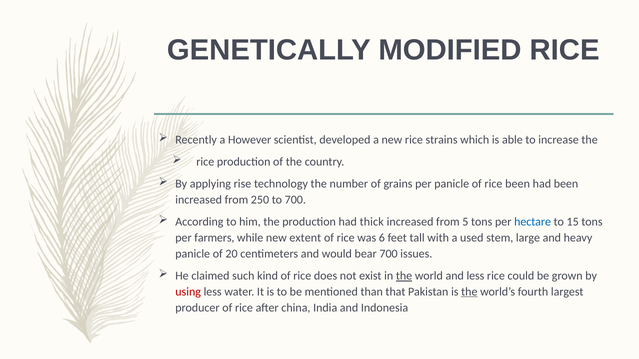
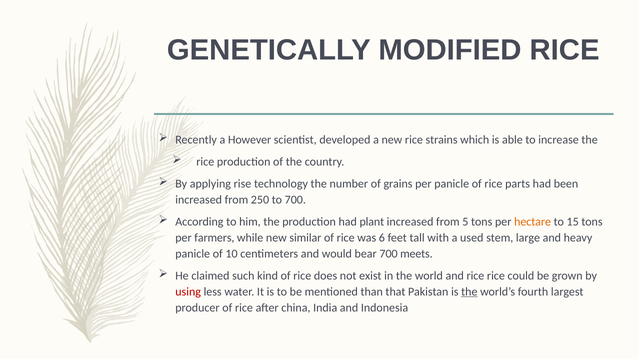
rice been: been -> parts
thick: thick -> plant
hectare colour: blue -> orange
extent: extent -> similar
20: 20 -> 10
issues: issues -> meets
the at (404, 276) underline: present -> none
and less: less -> rice
